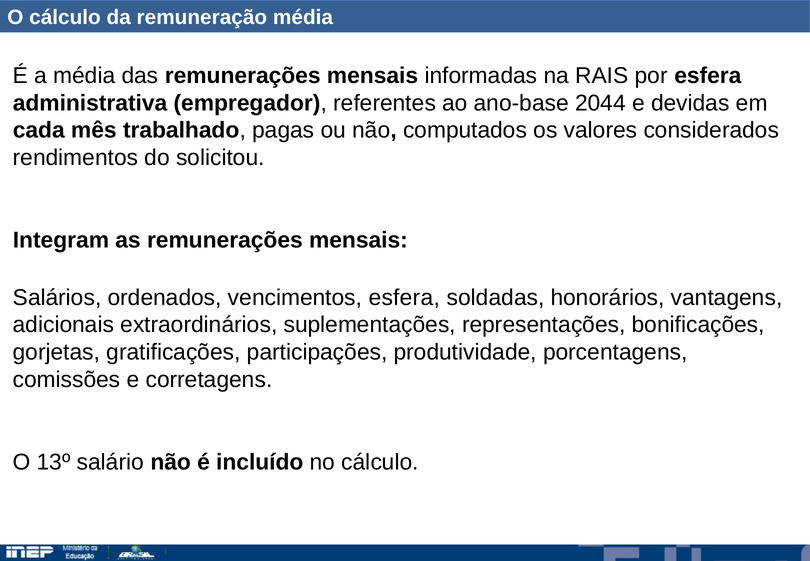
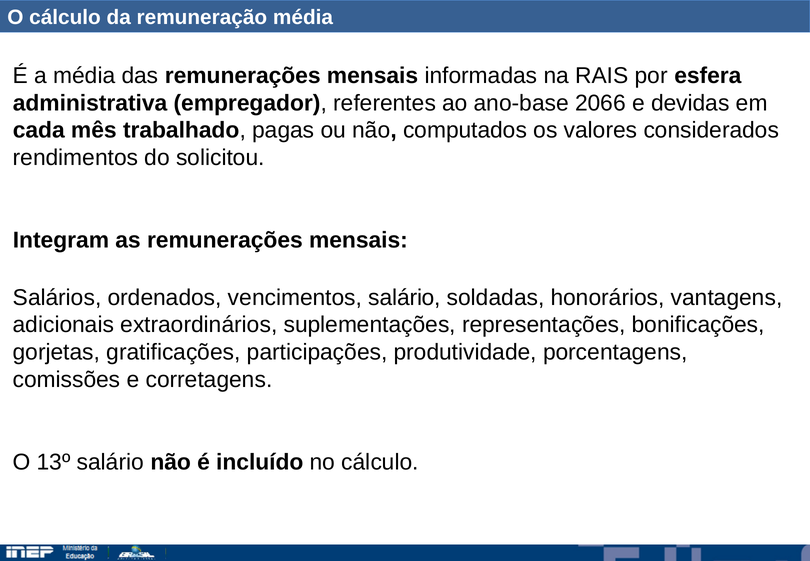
2044: 2044 -> 2066
vencimentos esfera: esfera -> salário
